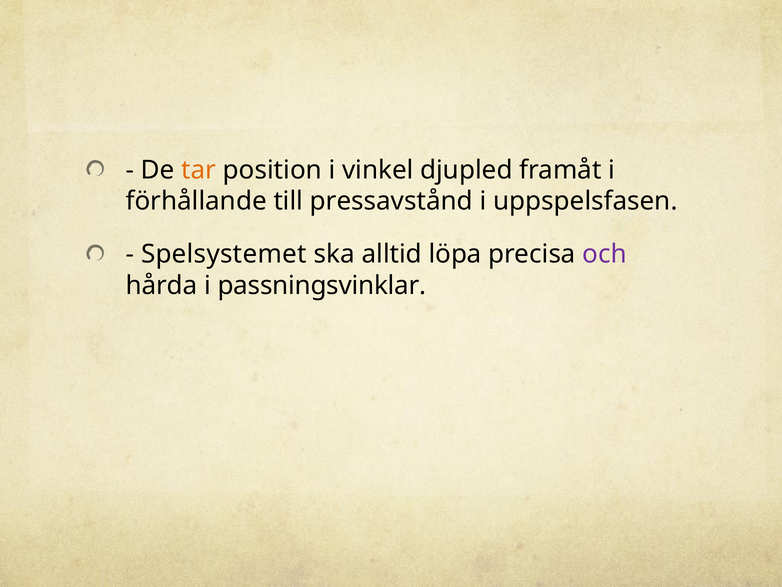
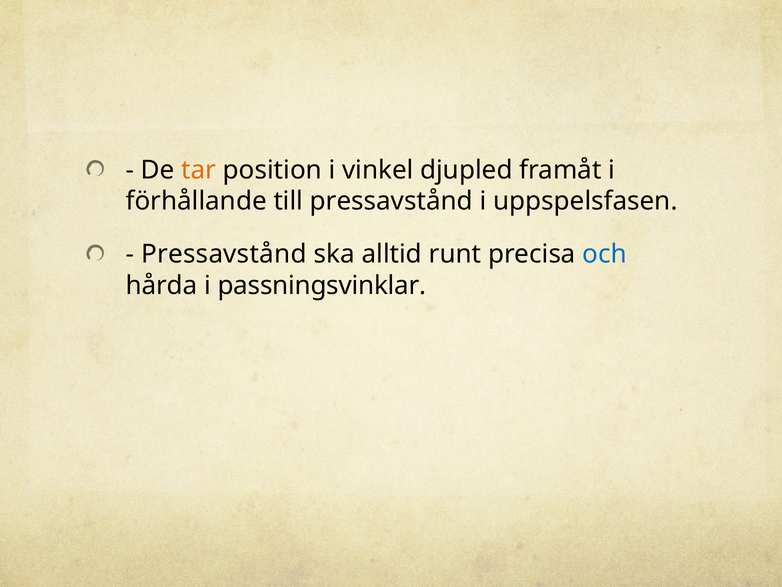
Spelsystemet at (224, 254): Spelsystemet -> Pressavstånd
löpa: löpa -> runt
och colour: purple -> blue
